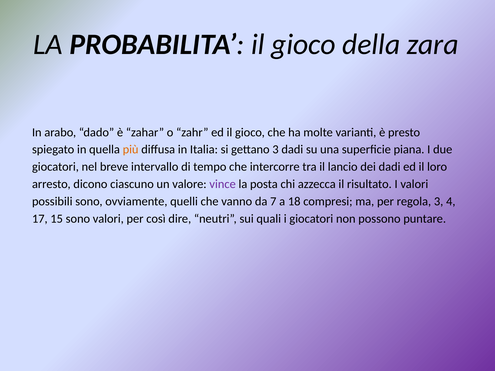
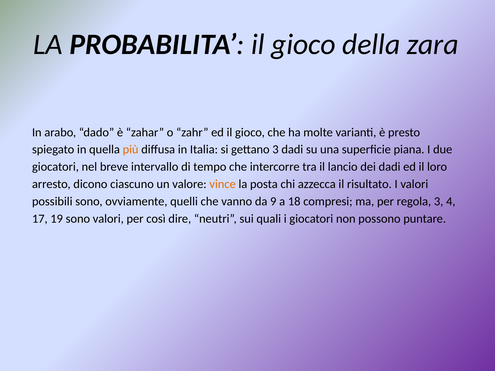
vince colour: purple -> orange
7: 7 -> 9
15: 15 -> 19
